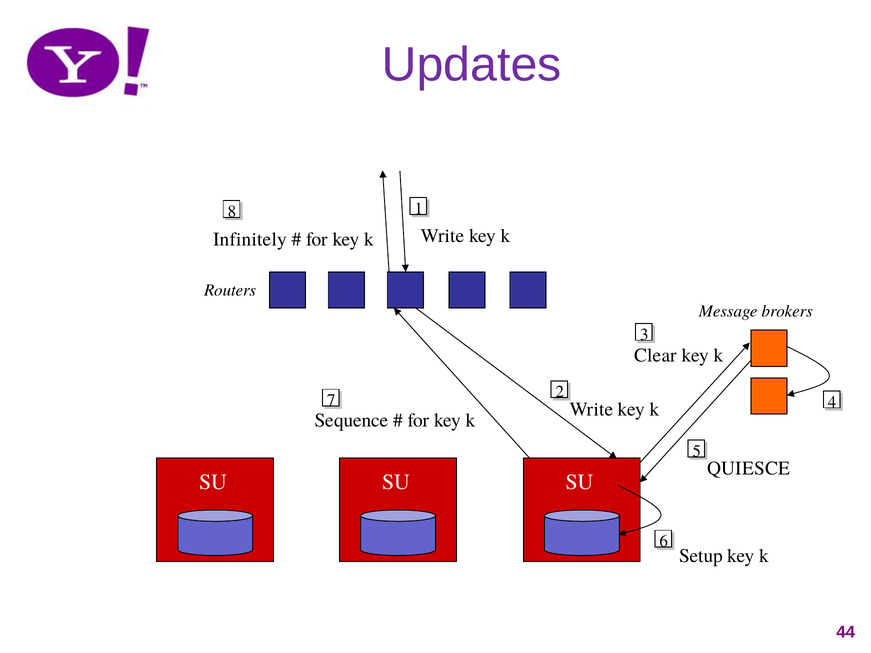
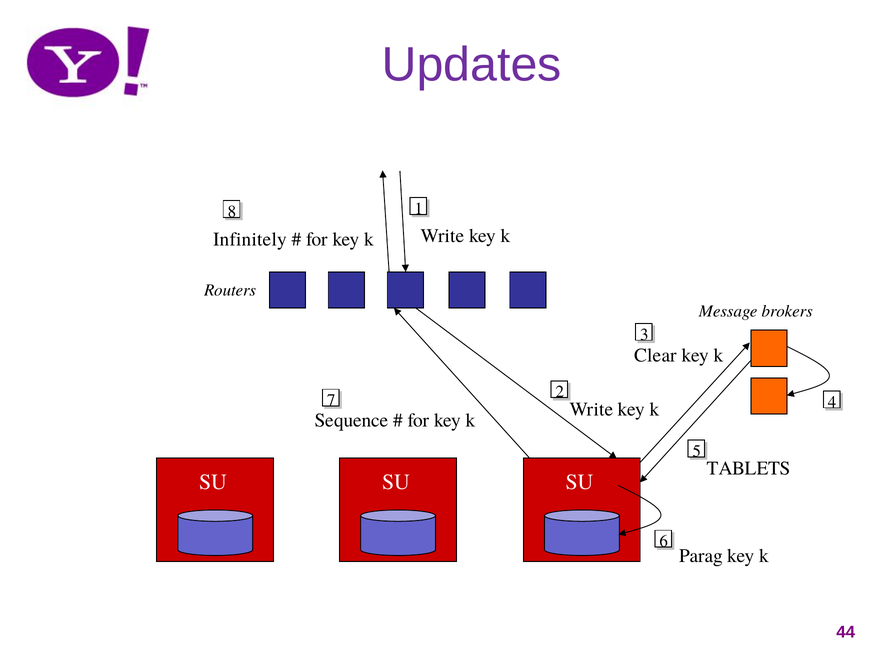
QUIESCE: QUIESCE -> TABLETS
Setup: Setup -> Parag
